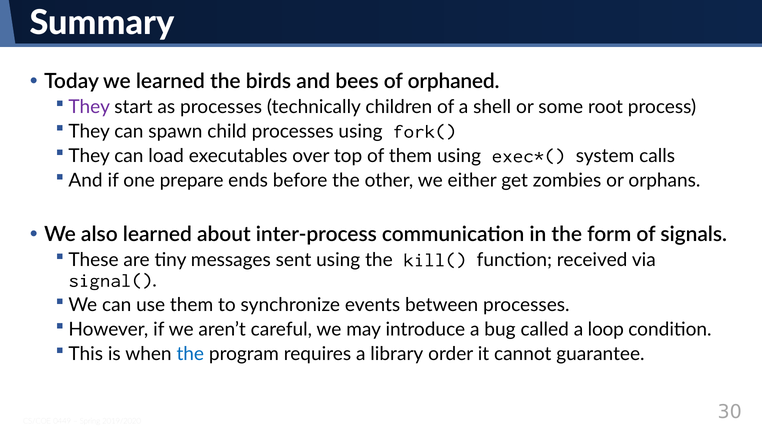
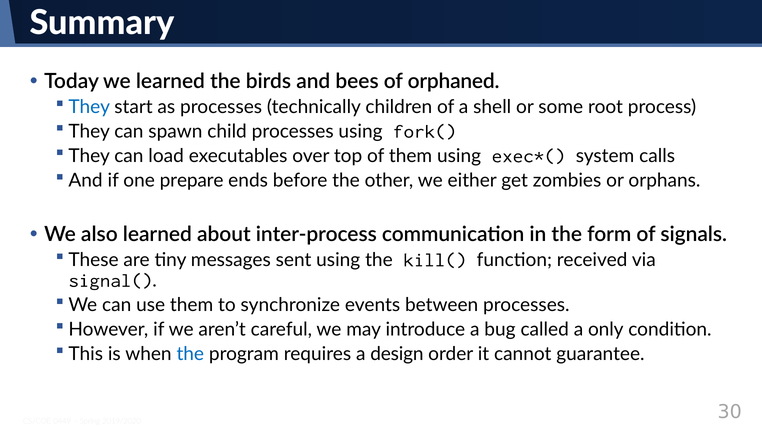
They at (89, 107) colour: purple -> blue
loop: loop -> only
library: library -> design
